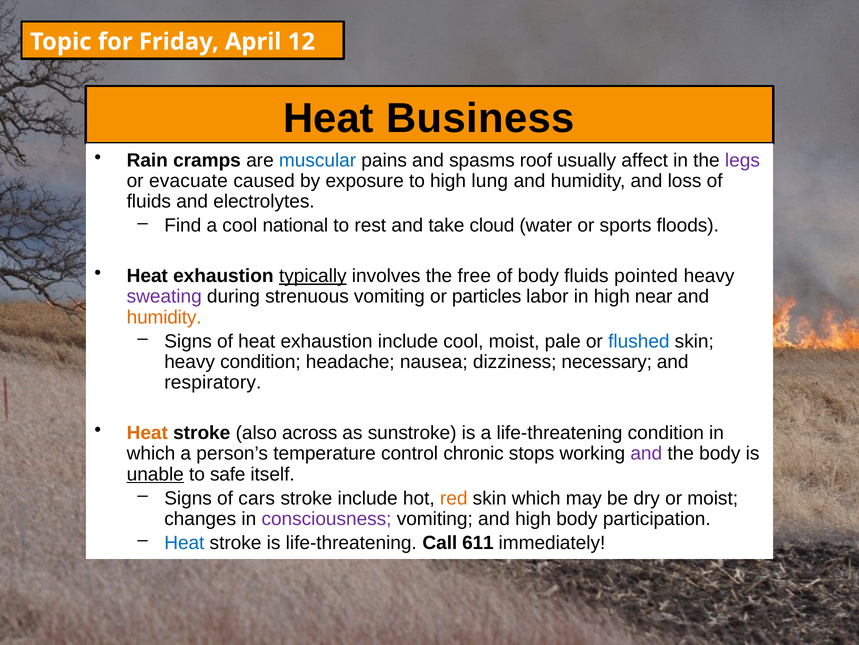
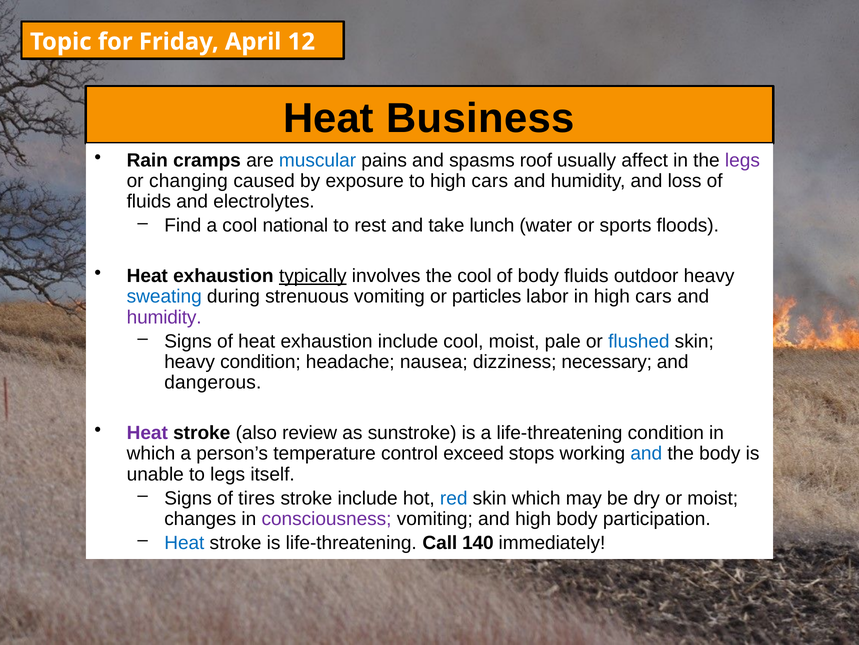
evacuate: evacuate -> changing
to high lung: lung -> cars
cloud: cloud -> lunch
the free: free -> cool
pointed: pointed -> outdoor
sweating colour: purple -> blue
in high near: near -> cars
humidity at (164, 317) colour: orange -> purple
respiratory: respiratory -> dangerous
Heat at (147, 432) colour: orange -> purple
across: across -> review
chronic: chronic -> exceed
and at (646, 453) colour: purple -> blue
unable underline: present -> none
to safe: safe -> legs
cars: cars -> tires
red colour: orange -> blue
611: 611 -> 140
